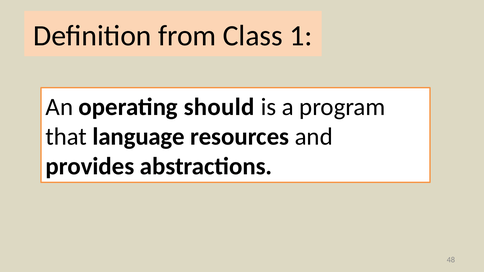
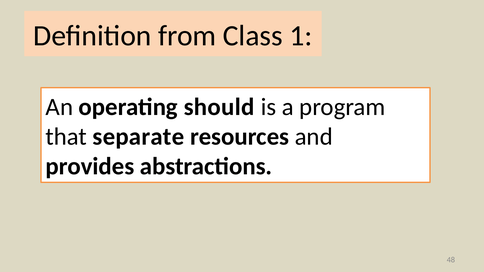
language: language -> separate
